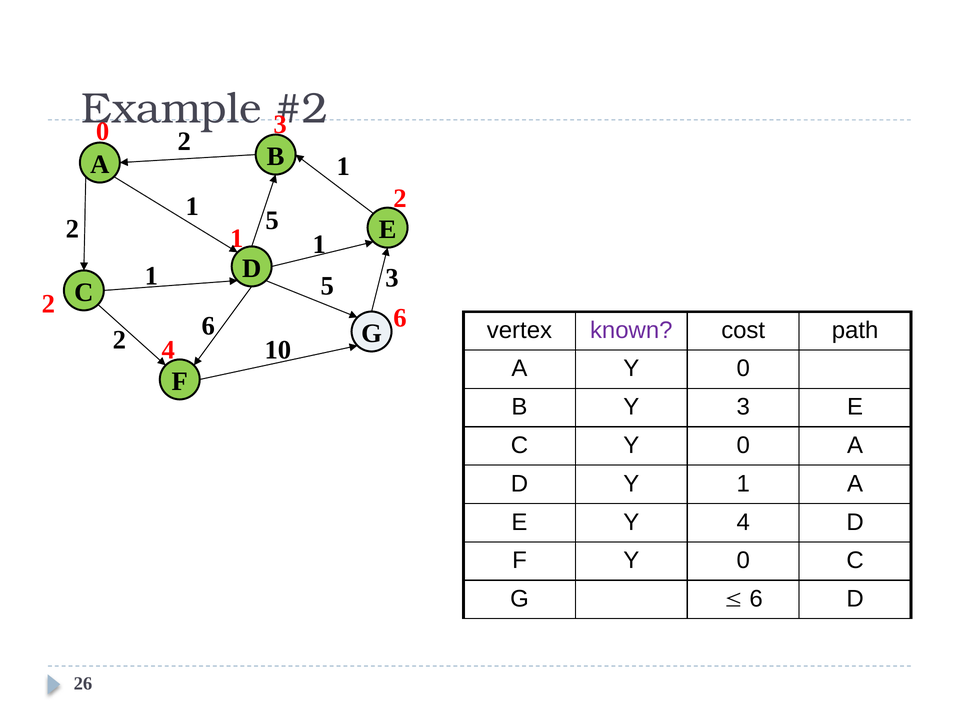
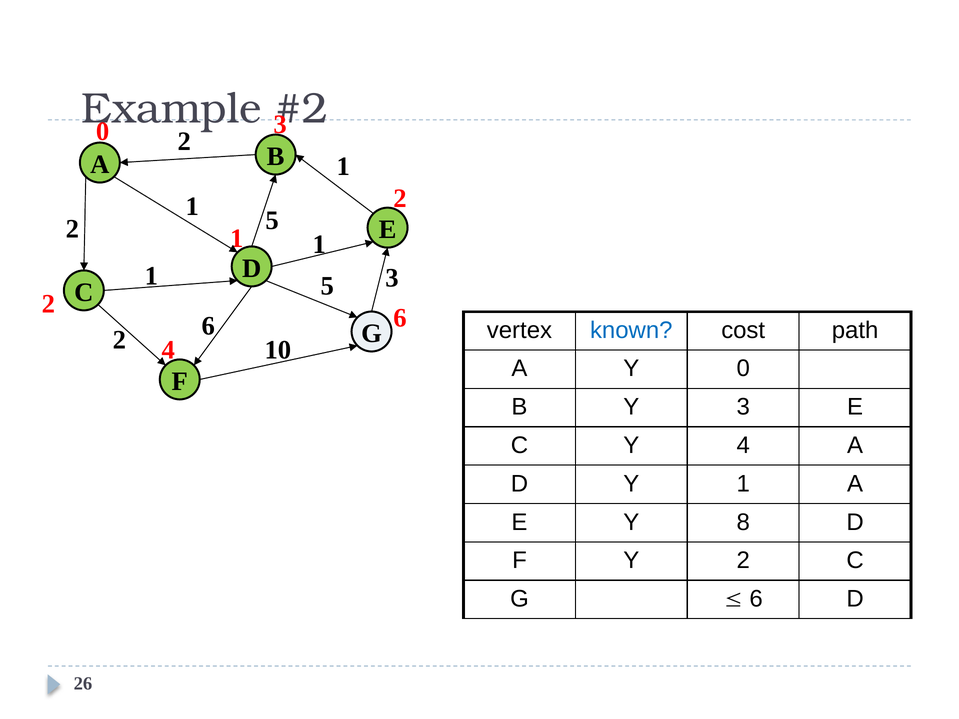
known colour: purple -> blue
C Y 0: 0 -> 4
Y 4: 4 -> 8
F Y 0: 0 -> 2
